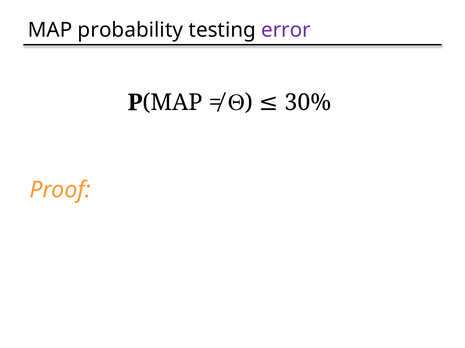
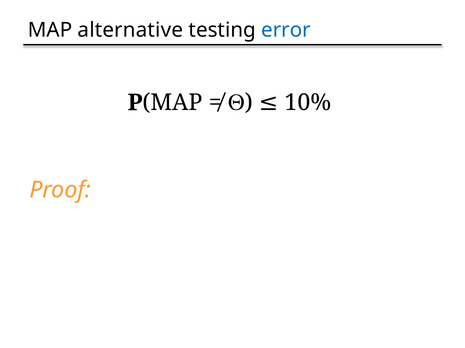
probability: probability -> alternative
error colour: purple -> blue
30%: 30% -> 10%
